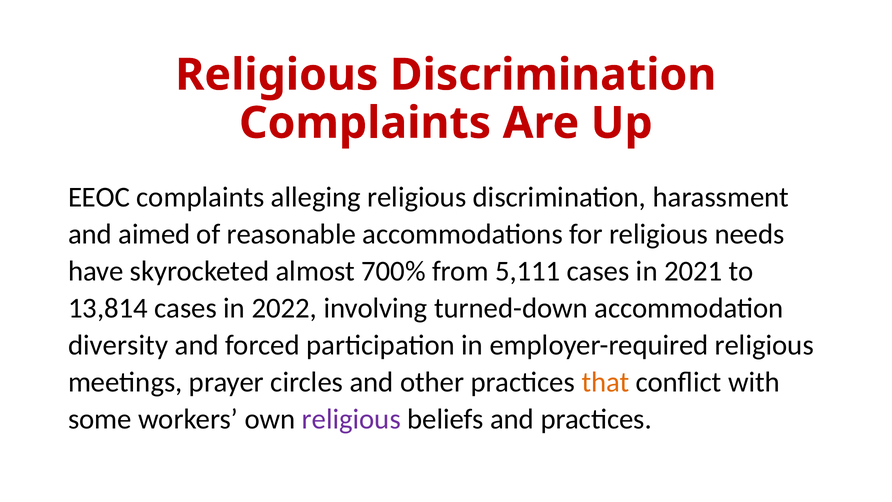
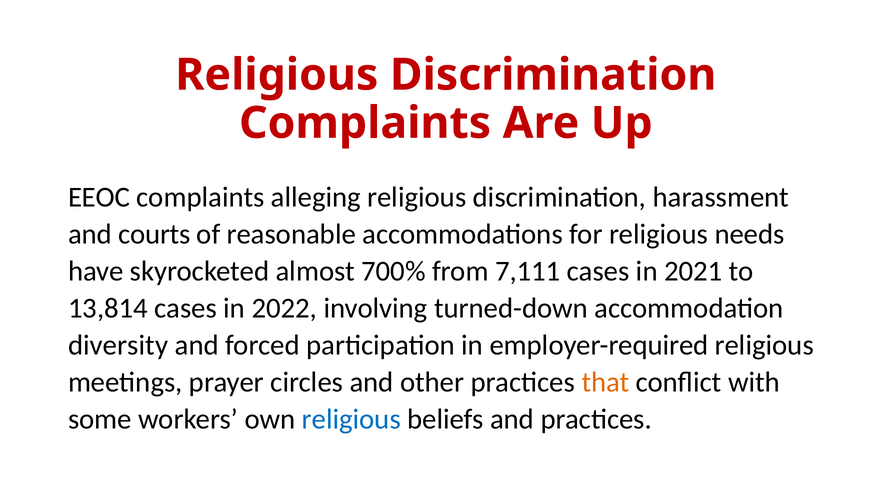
aimed: aimed -> courts
5,111: 5,111 -> 7,111
religious at (351, 419) colour: purple -> blue
